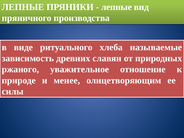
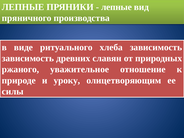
хлеба называемые: называемые -> зависимость
менее: менее -> уроку
